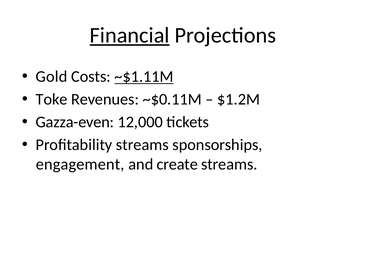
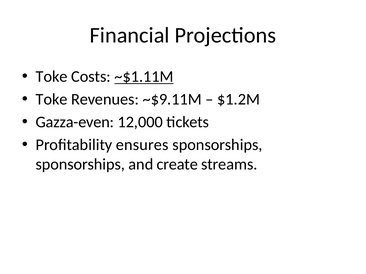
Financial underline: present -> none
Gold at (52, 77): Gold -> Toke
~$0.11M: ~$0.11M -> ~$9.11M
Profitability streams: streams -> ensures
engagement at (80, 165): engagement -> sponsorships
